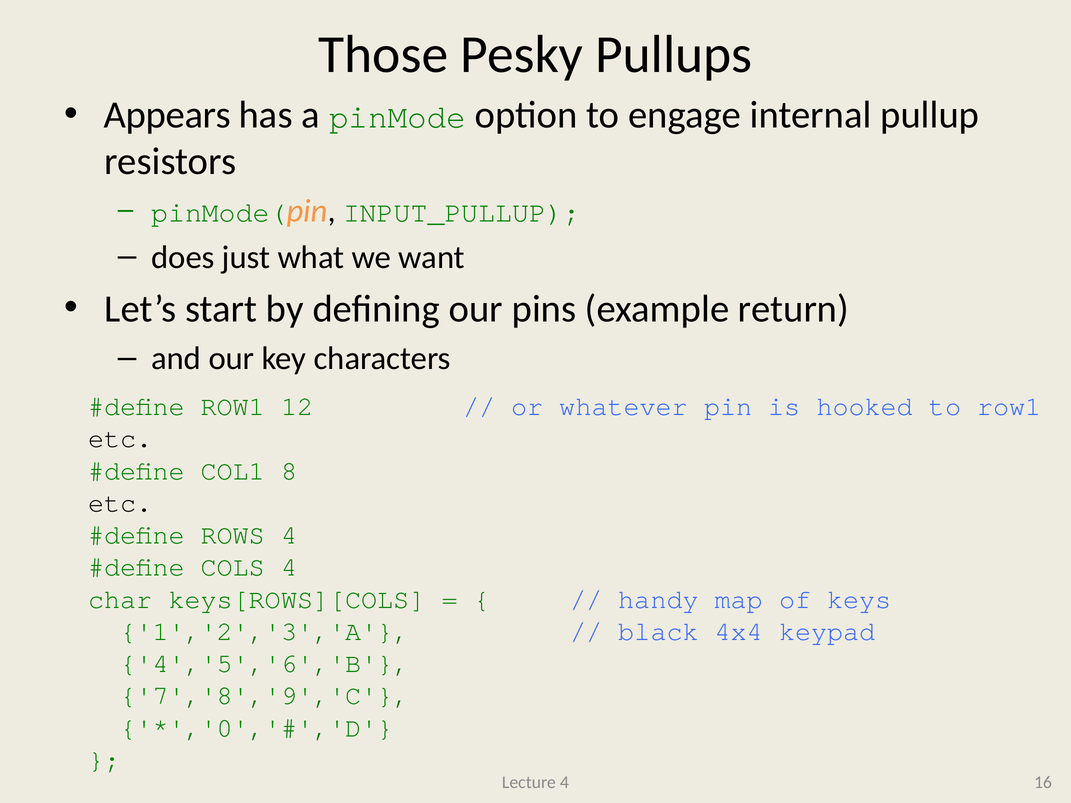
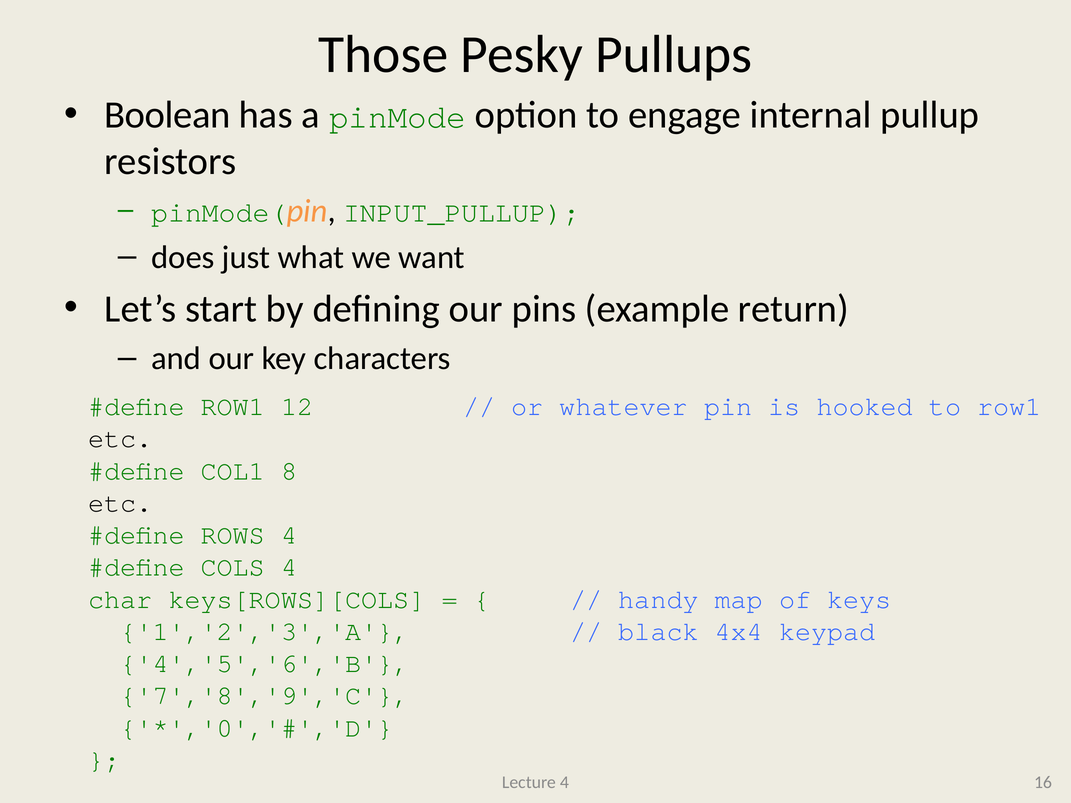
Appears: Appears -> Boolean
